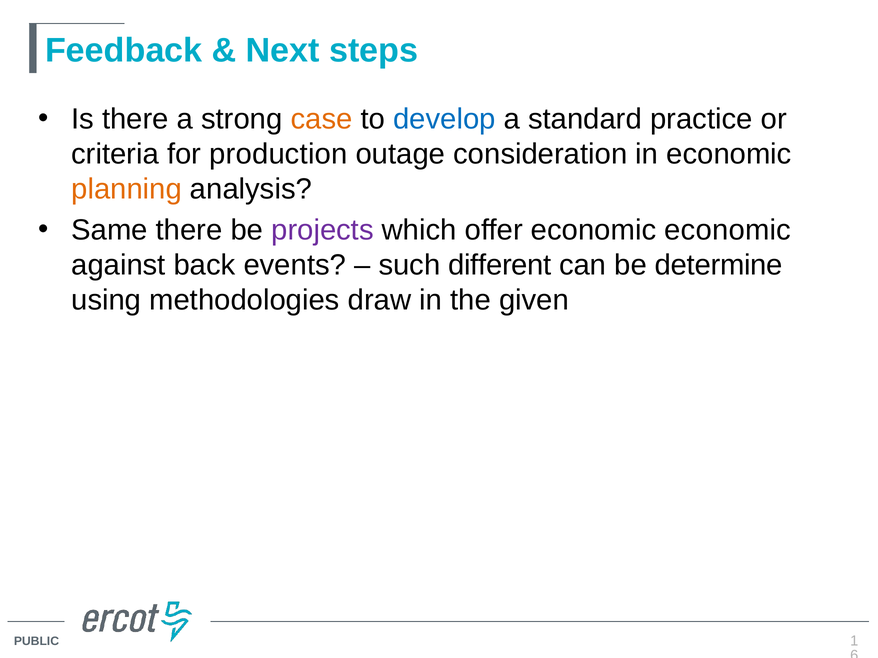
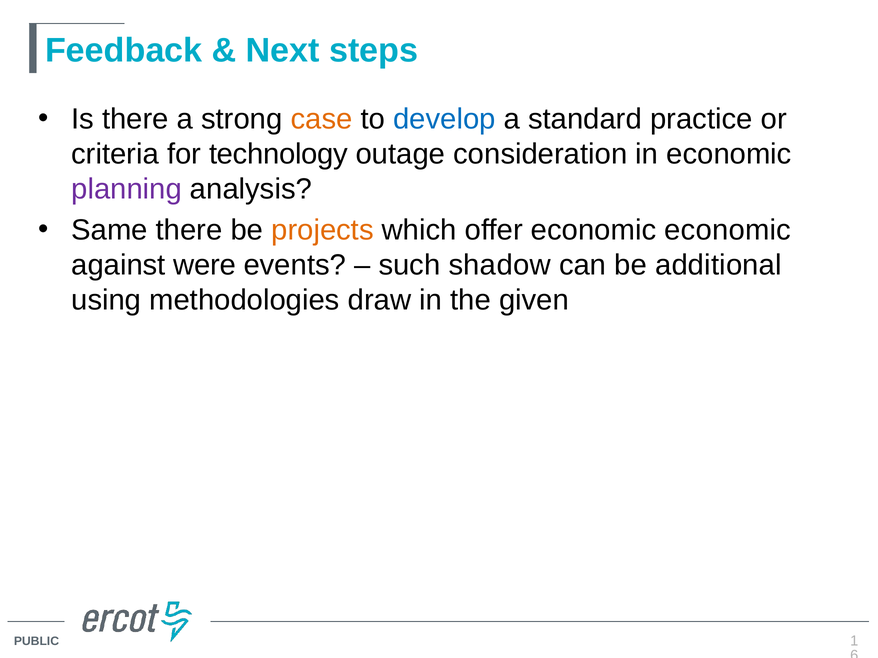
production: production -> technology
planning colour: orange -> purple
projects colour: purple -> orange
back: back -> were
different: different -> shadow
determine: determine -> additional
